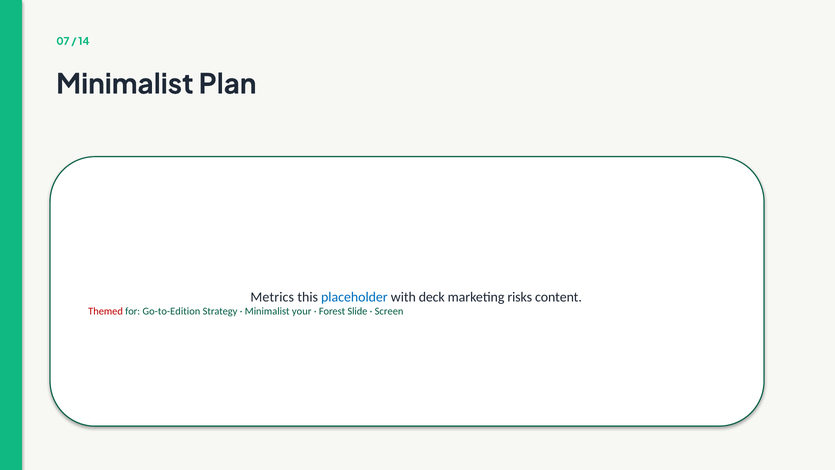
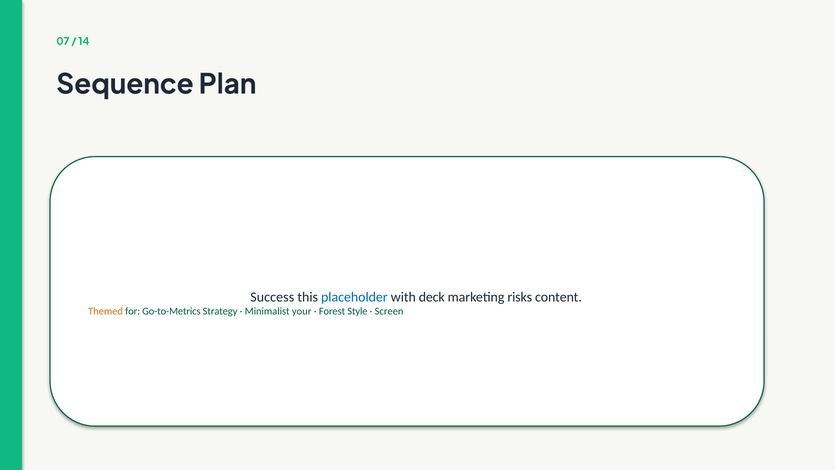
Minimalist at (125, 84): Minimalist -> Sequence
Metrics: Metrics -> Success
Themed colour: red -> orange
Go-to-Edition: Go-to-Edition -> Go-to-Metrics
Slide: Slide -> Style
